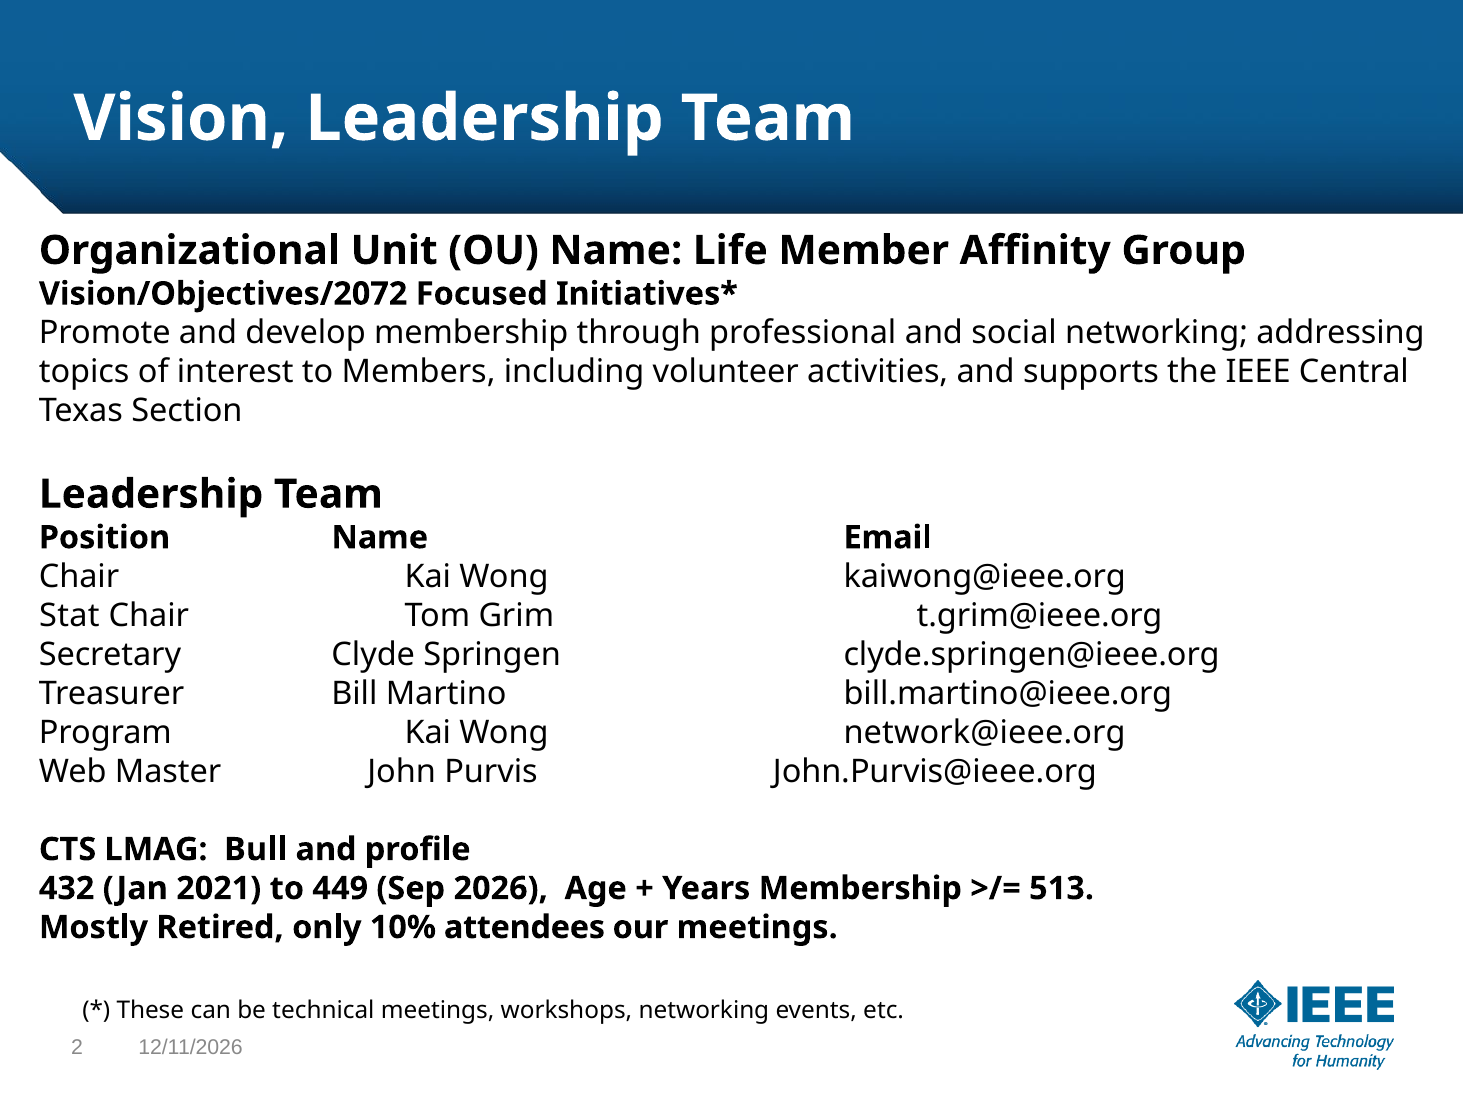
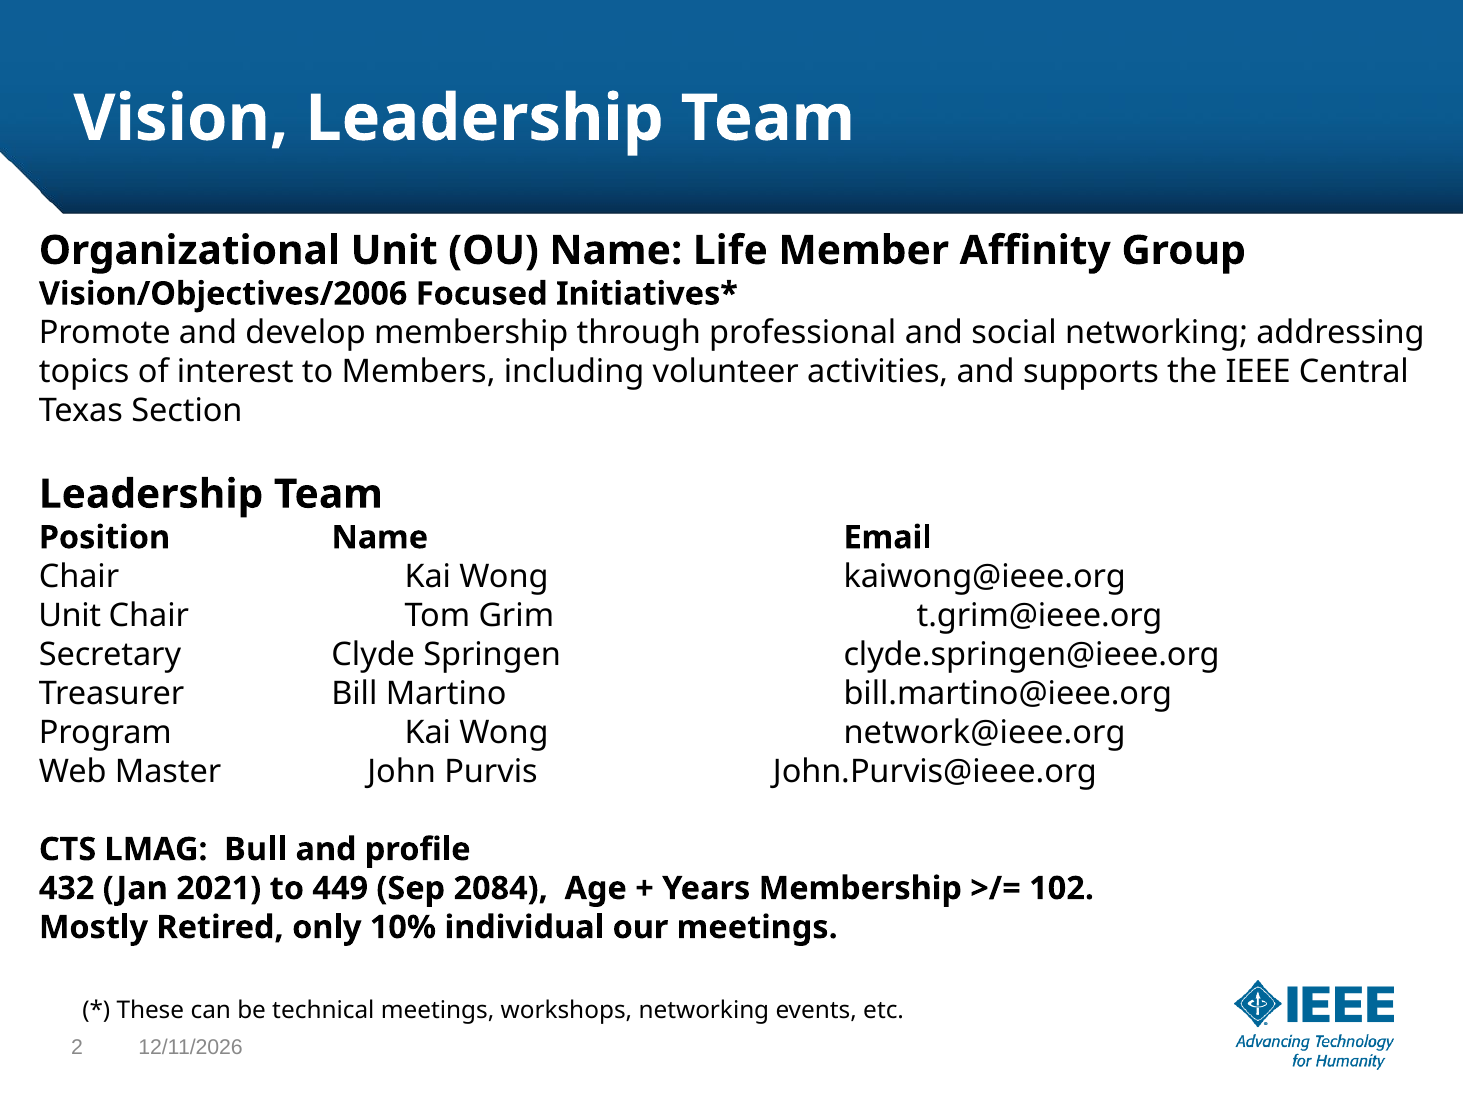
Vision/Objectives/2072: Vision/Objectives/2072 -> Vision/Objectives/2006
Stat at (69, 616): Stat -> Unit
2026: 2026 -> 2084
513: 513 -> 102
attendees: attendees -> individual
